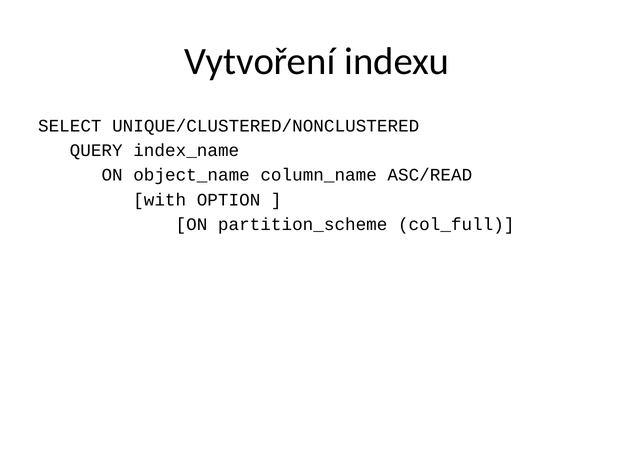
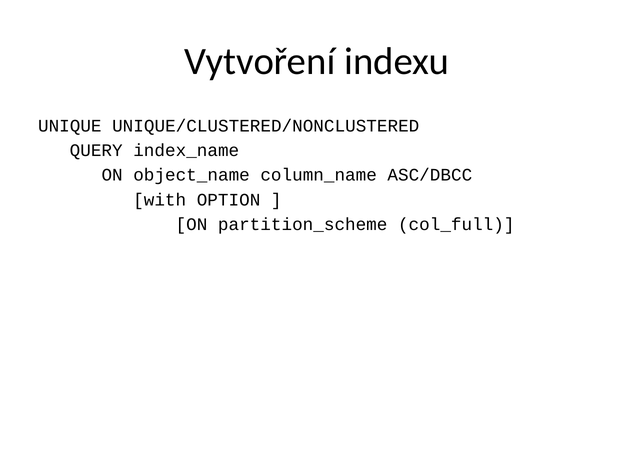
SELECT: SELECT -> UNIQUE
ASC/READ: ASC/READ -> ASC/DBCC
